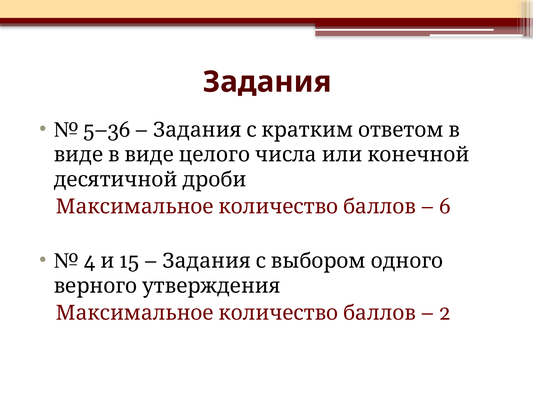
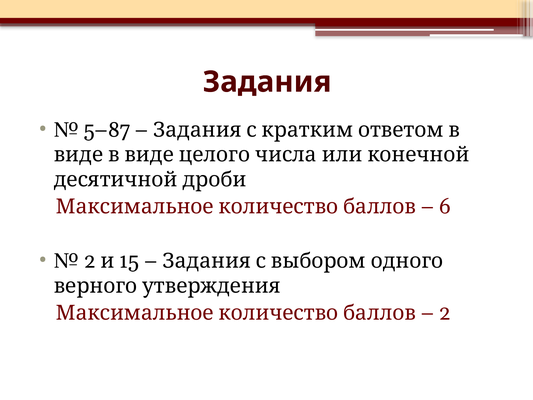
5–36: 5–36 -> 5–87
4 at (90, 261): 4 -> 2
